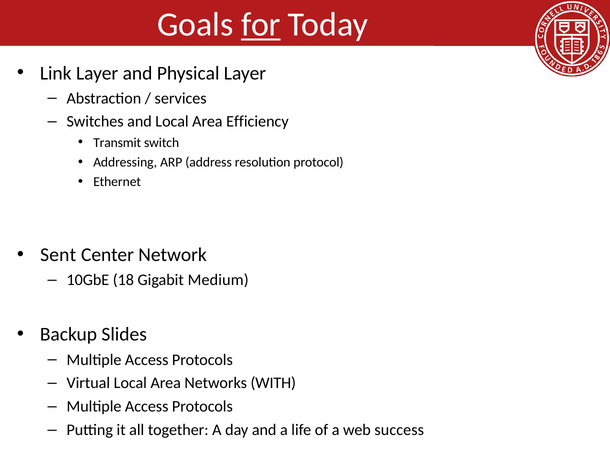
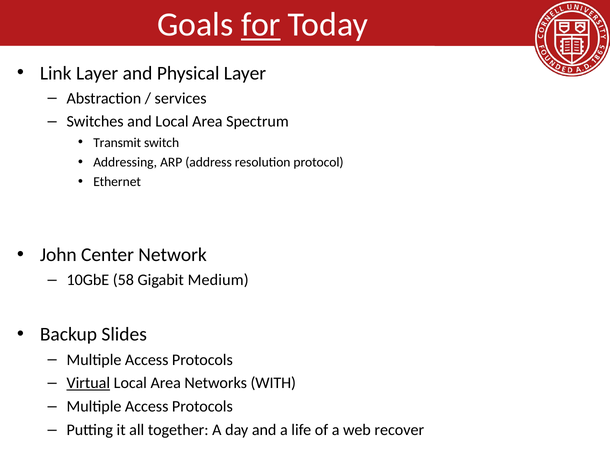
Efficiency: Efficiency -> Spectrum
Sent: Sent -> John
18: 18 -> 58
Virtual underline: none -> present
success: success -> recover
